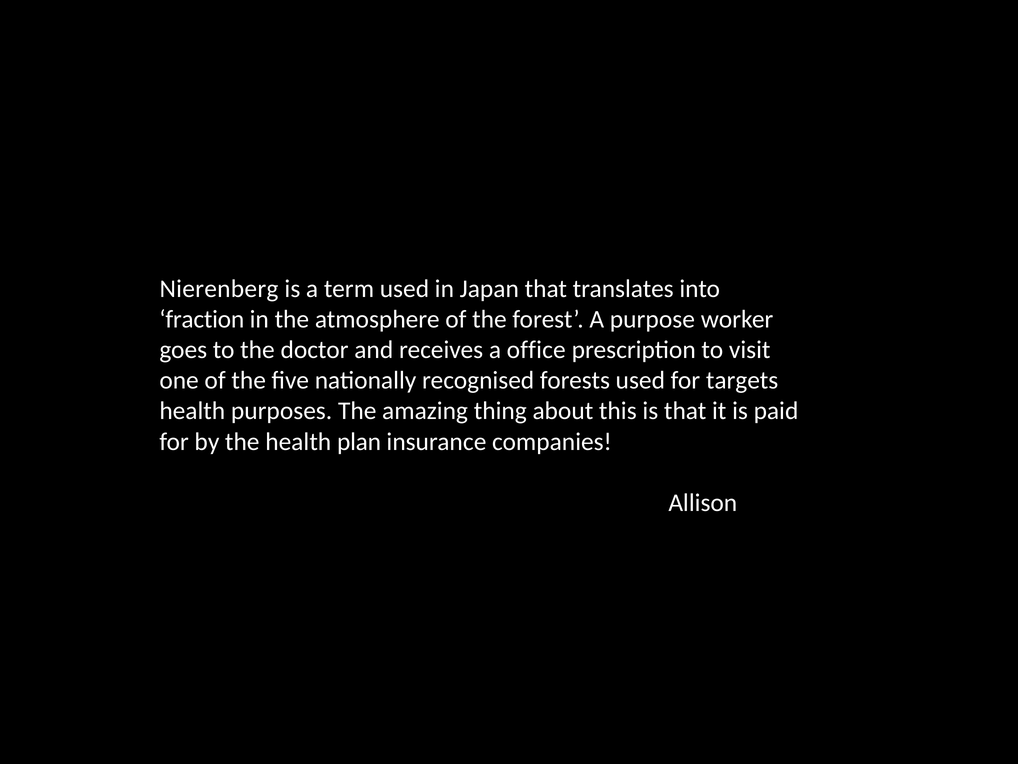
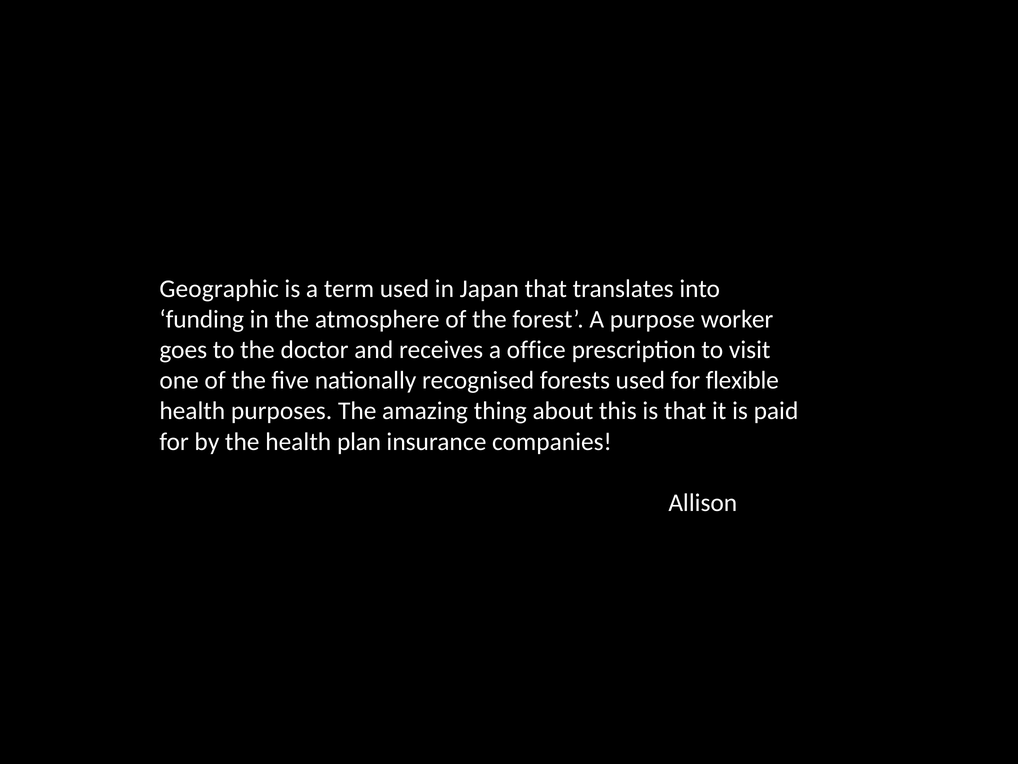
Nierenberg: Nierenberg -> Geographic
fraction: fraction -> funding
targets: targets -> flexible
